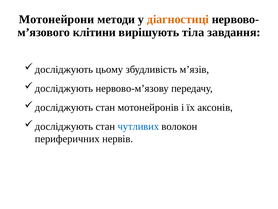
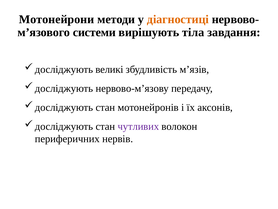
клітини: клітини -> системи
цьому: цьому -> великі
чутливих colour: blue -> purple
